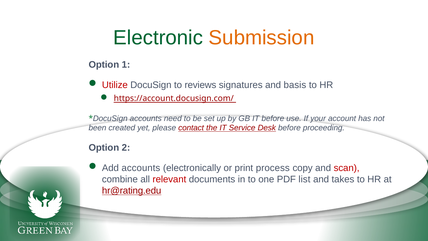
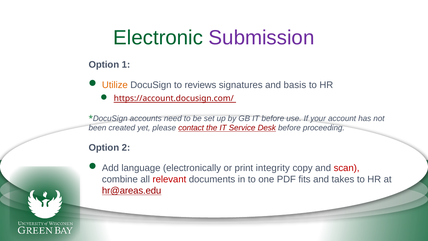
Submission colour: orange -> purple
Utilize colour: red -> orange
Add accounts: accounts -> language
process: process -> integrity
list: list -> fits
hr@rating.edu: hr@rating.edu -> hr@areas.edu
